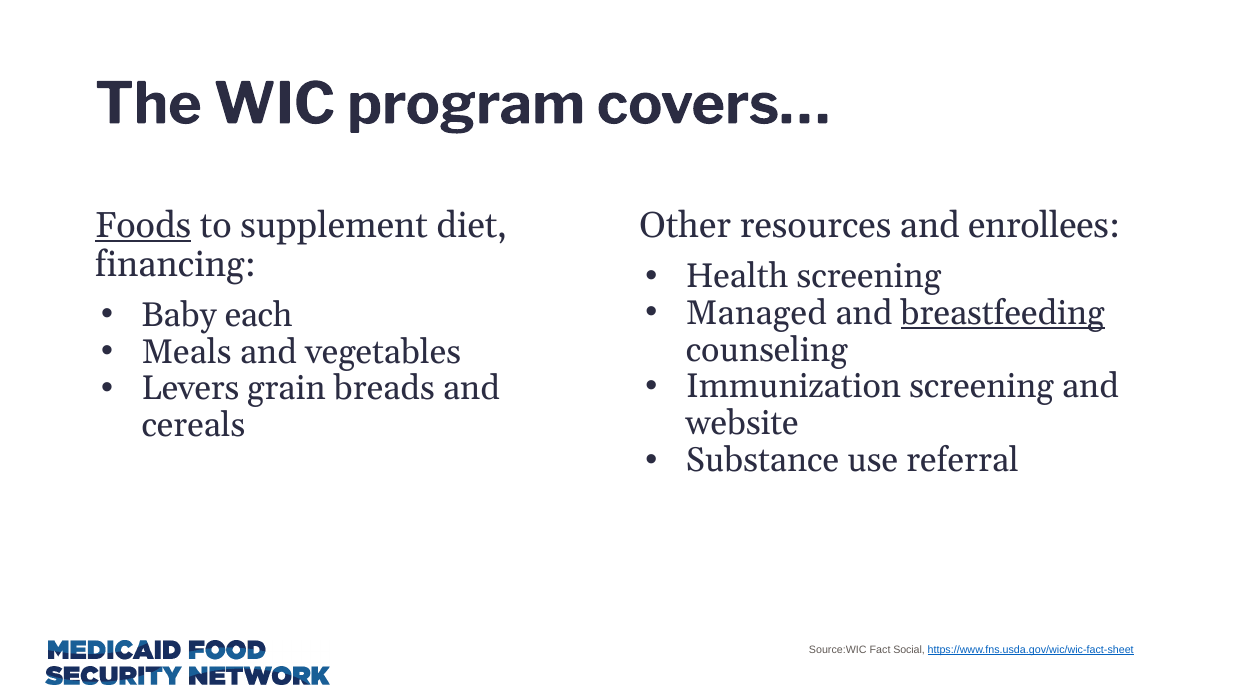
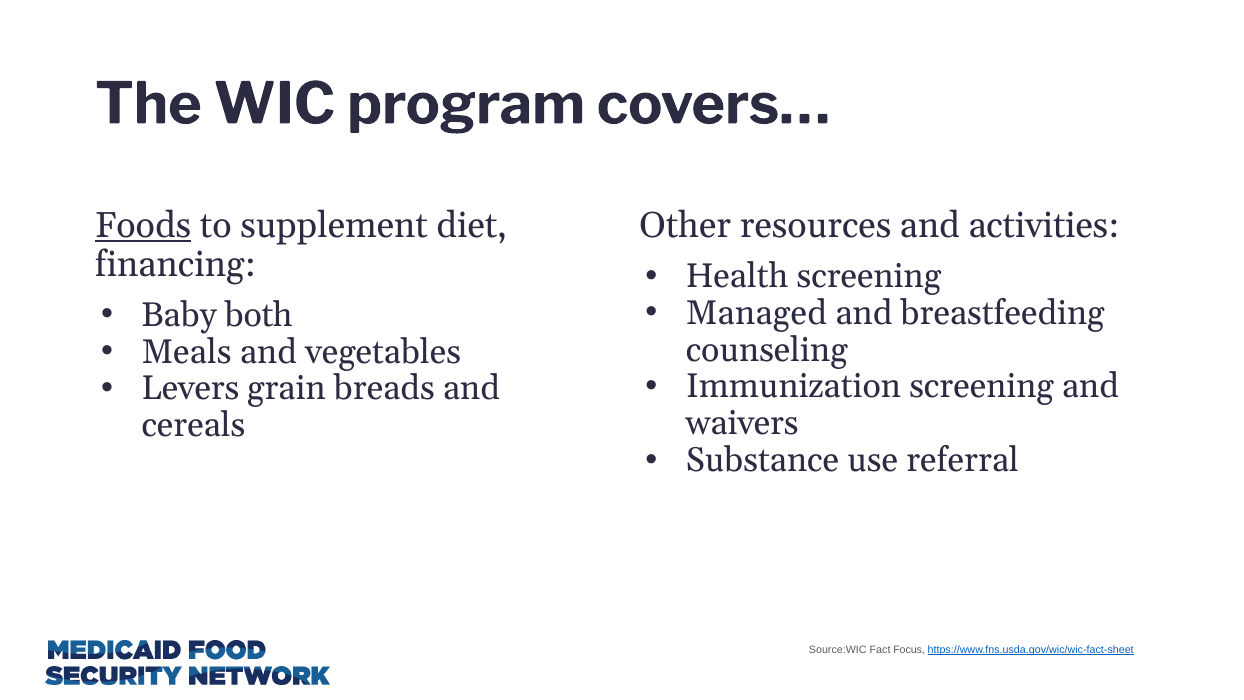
enrollees: enrollees -> activities
breastfeeding underline: present -> none
each: each -> both
website: website -> waivers
Social: Social -> Focus
